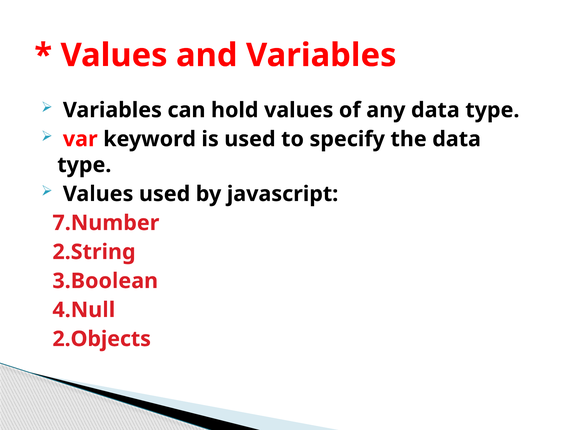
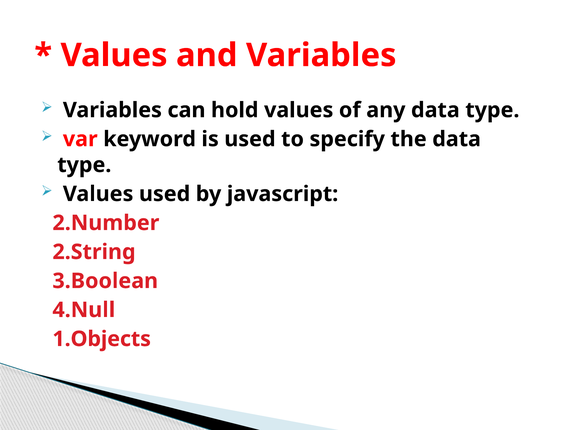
7.Number: 7.Number -> 2.Number
2.Objects: 2.Objects -> 1.Objects
